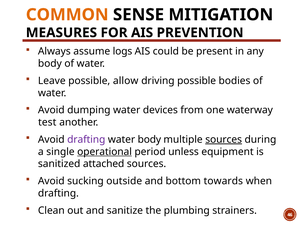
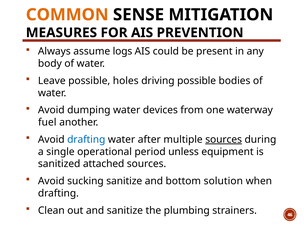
allow: allow -> holes
test: test -> fuel
drafting at (86, 140) colour: purple -> blue
water body: body -> after
operational underline: present -> none
sucking outside: outside -> sanitize
towards: towards -> solution
